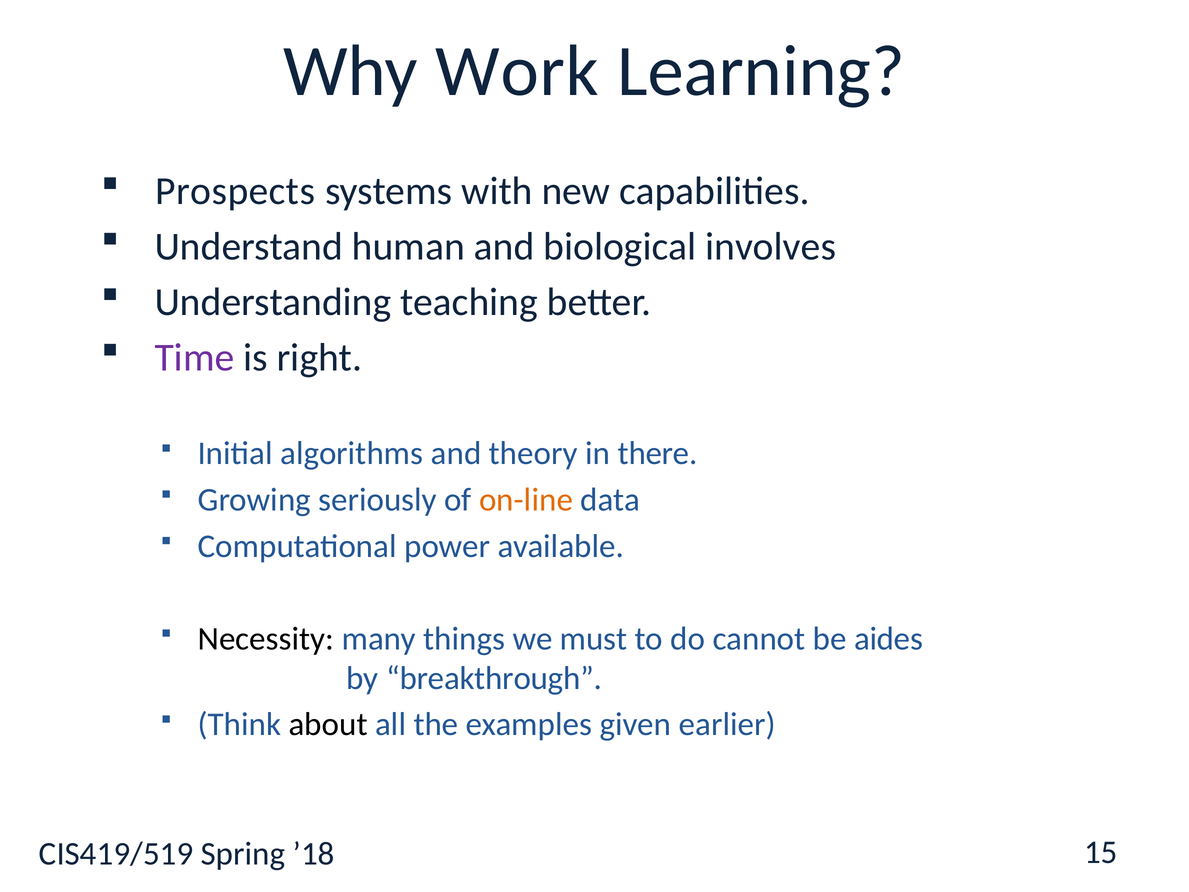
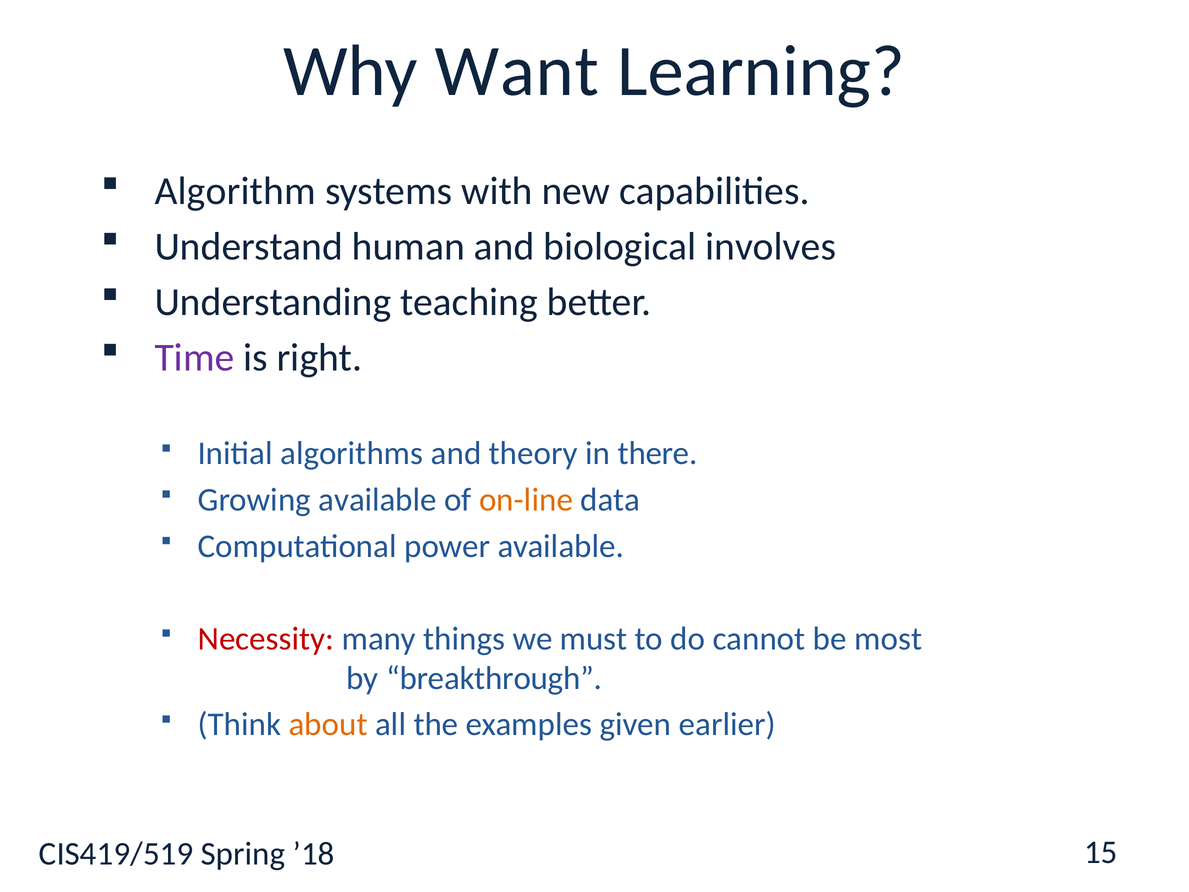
Work: Work -> Want
Prospects: Prospects -> Algorithm
Growing seriously: seriously -> available
Necessity colour: black -> red
aides: aides -> most
about colour: black -> orange
